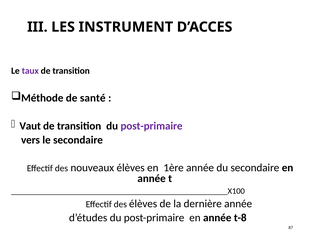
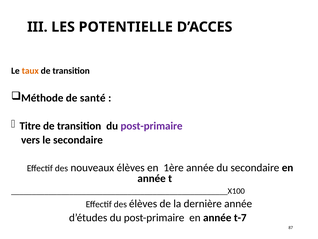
INSTRUMENT: INSTRUMENT -> POTENTIELLE
taux colour: purple -> orange
Vaut: Vaut -> Titre
t-8: t-8 -> t-7
